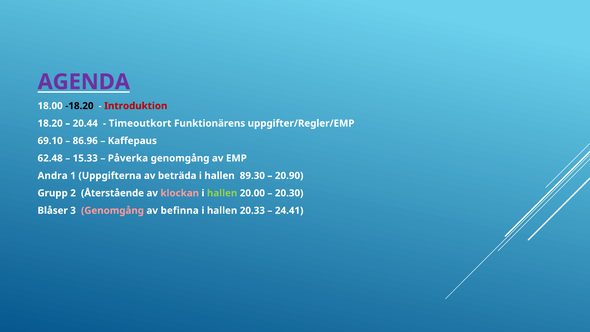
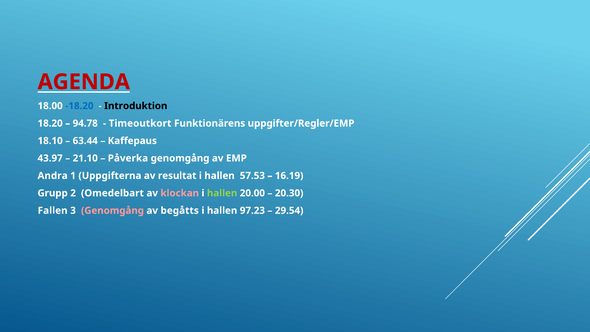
AGENDA colour: purple -> red
-18.20 colour: black -> blue
Introduktion colour: red -> black
20.44: 20.44 -> 94.78
69.10: 69.10 -> 18.10
86.96: 86.96 -> 63.44
62.48: 62.48 -> 43.97
15.33: 15.33 -> 21.10
beträda: beträda -> resultat
89.30: 89.30 -> 57.53
20.90: 20.90 -> 16.19
Återstående: Återstående -> Omedelbart
Blåser: Blåser -> Fallen
befinna: befinna -> begåtts
20.33: 20.33 -> 97.23
24.41: 24.41 -> 29.54
